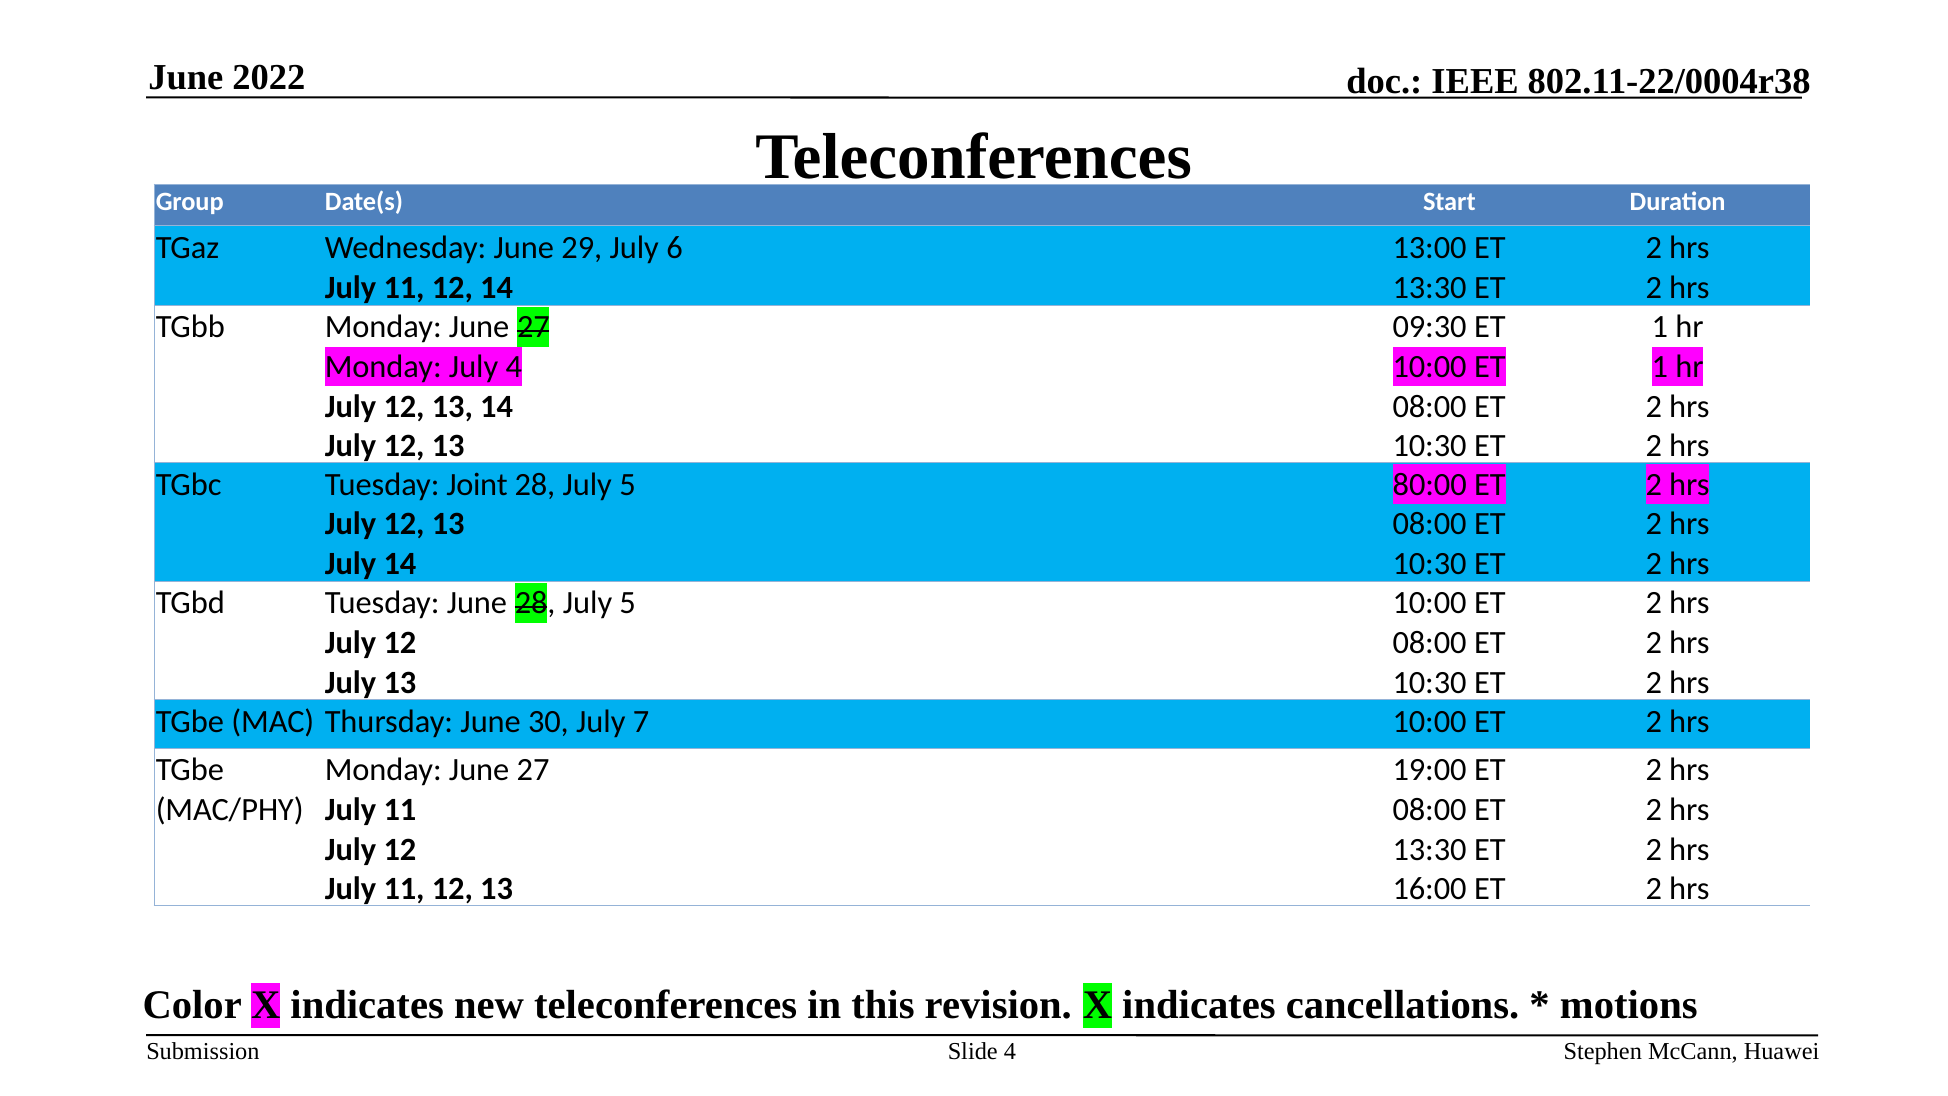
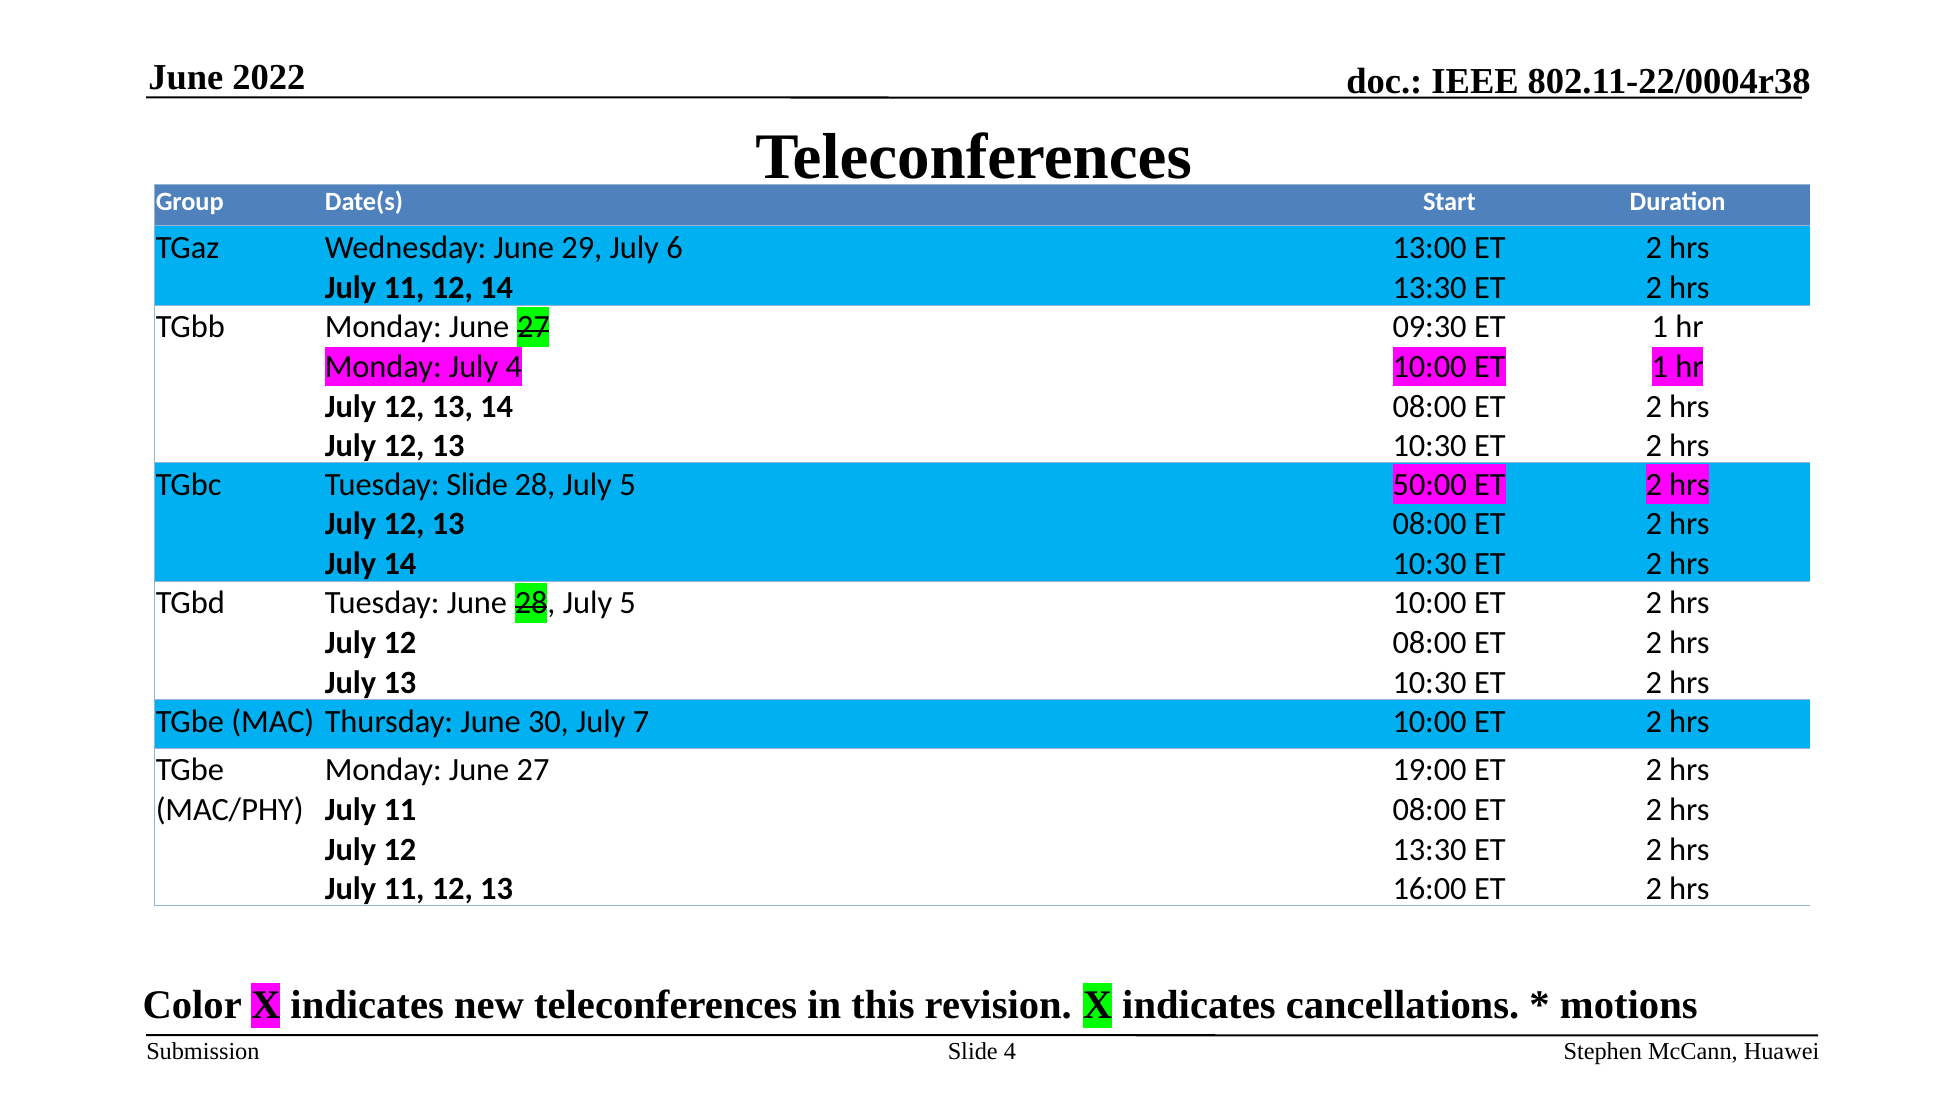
Tuesday Joint: Joint -> Slide
80:00: 80:00 -> 50:00
